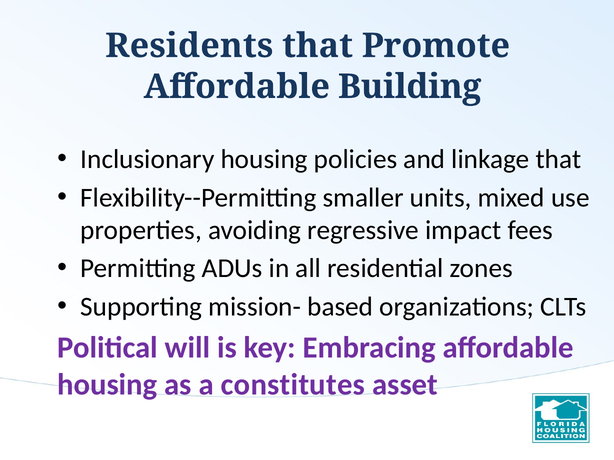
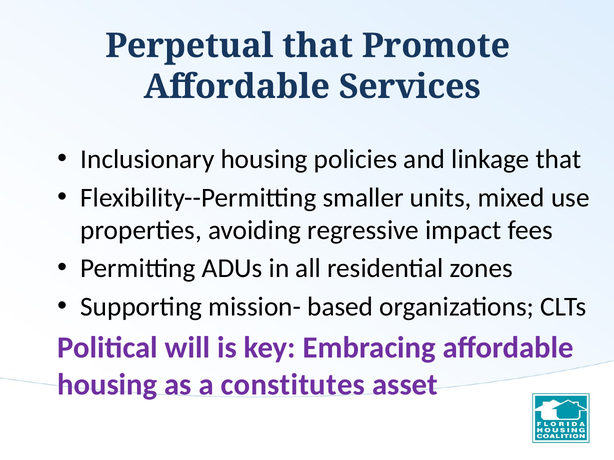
Residents: Residents -> Perpetual
Building: Building -> Services
